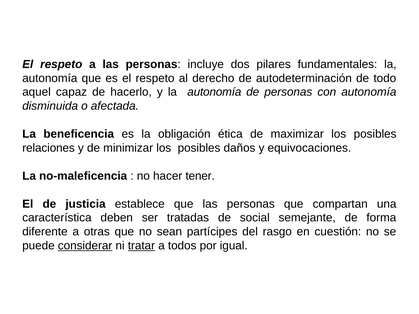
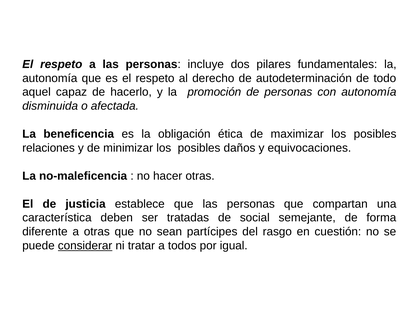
y la autonomía: autonomía -> promoción
hacer tener: tener -> otras
tratar underline: present -> none
